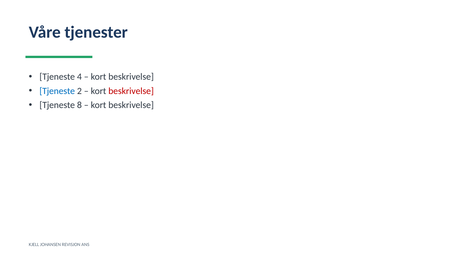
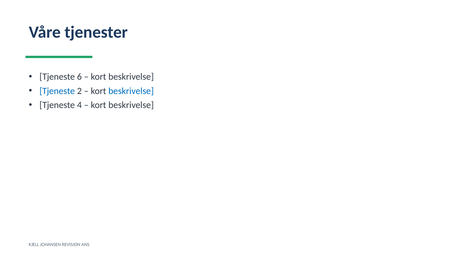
4: 4 -> 6
beskrivelse at (131, 91) colour: red -> blue
8: 8 -> 4
